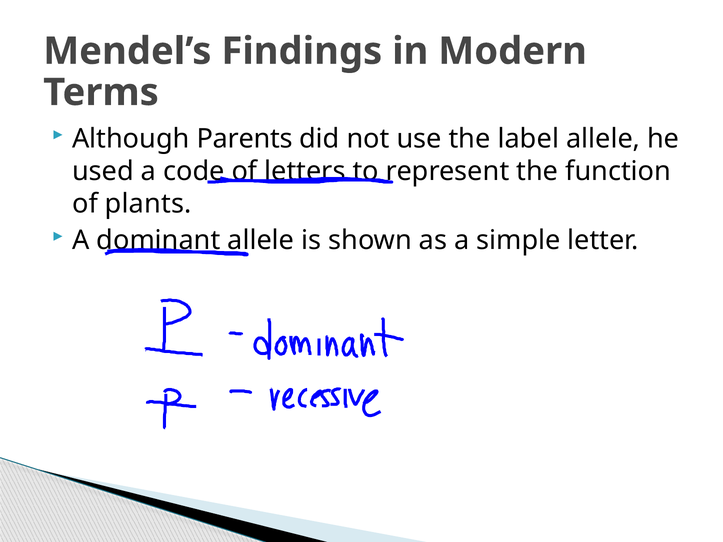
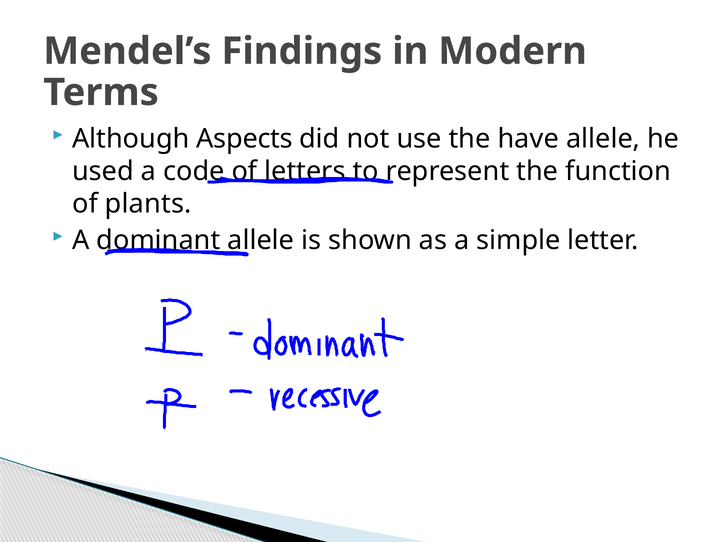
Parents: Parents -> Aspects
label: label -> have
